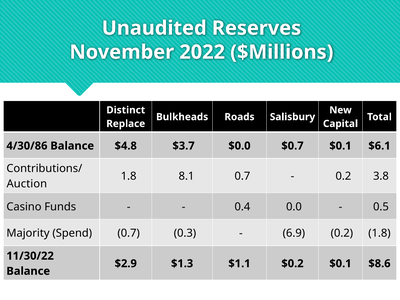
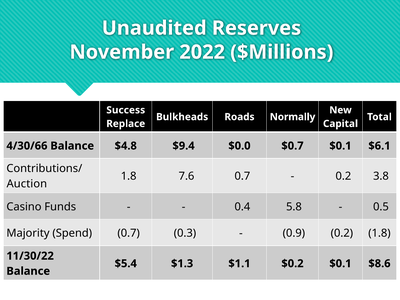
Distinct: Distinct -> Success
Salisbury: Salisbury -> Normally
4/30/86: 4/30/86 -> 4/30/66
$3.7: $3.7 -> $9.4
8.1: 8.1 -> 7.6
0.0: 0.0 -> 5.8
6.9: 6.9 -> 0.9
$2.9: $2.9 -> $5.4
